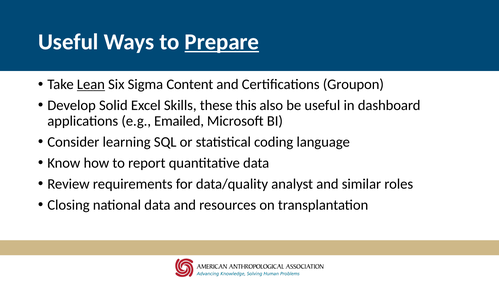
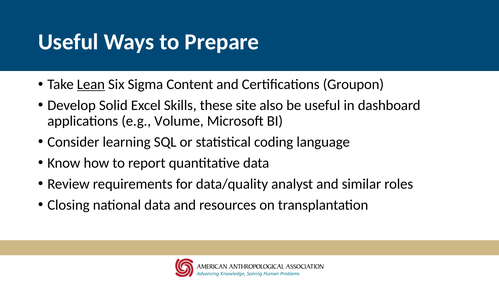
Prepare underline: present -> none
this: this -> site
Emailed: Emailed -> Volume
